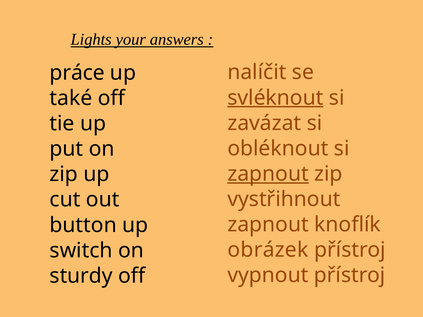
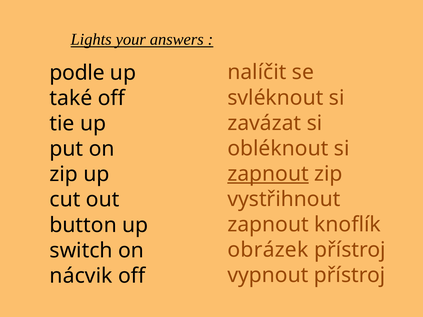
práce: práce -> podle
svléknout underline: present -> none
sturdy: sturdy -> nácvik
